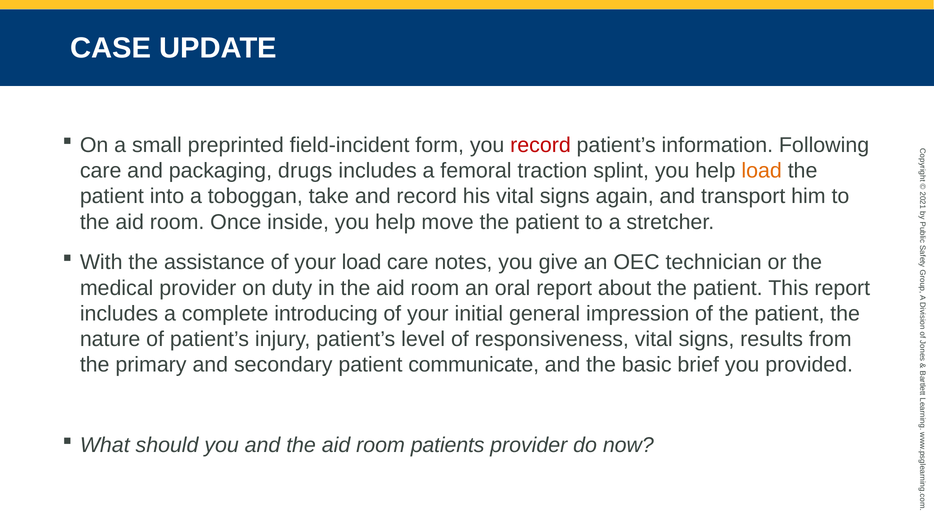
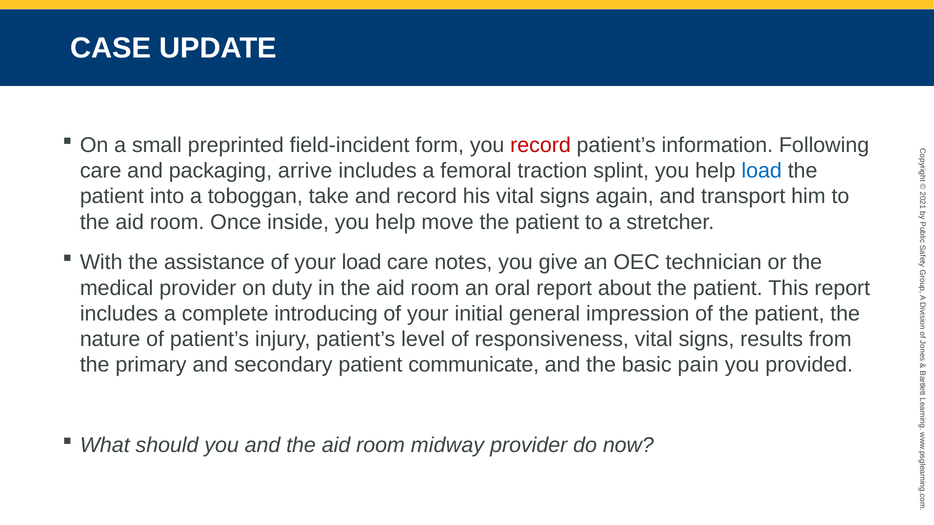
drugs: drugs -> arrive
load at (762, 171) colour: orange -> blue
brief: brief -> pain
patients: patients -> midway
